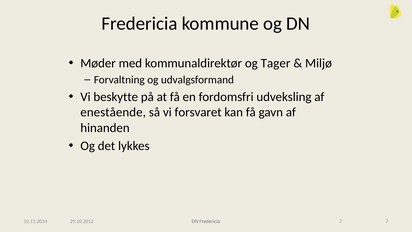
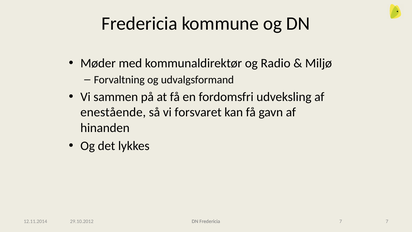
Tager: Tager -> Radio
beskytte: beskytte -> sammen
